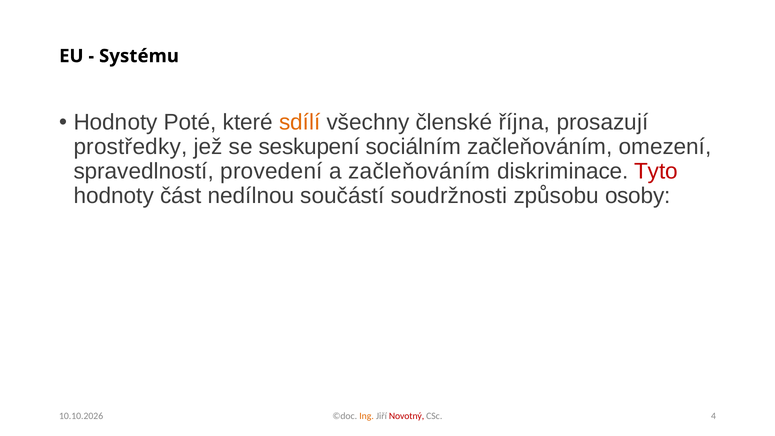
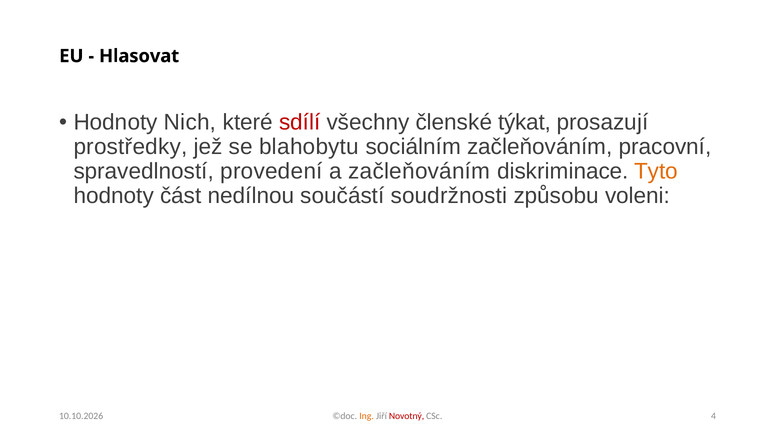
Systému: Systému -> Hlasovat
Poté: Poté -> Nich
sdílí colour: orange -> red
října: října -> týkat
seskupení: seskupení -> blahobytu
omezení: omezení -> pracovní
Tyto colour: red -> orange
osoby: osoby -> voleni
